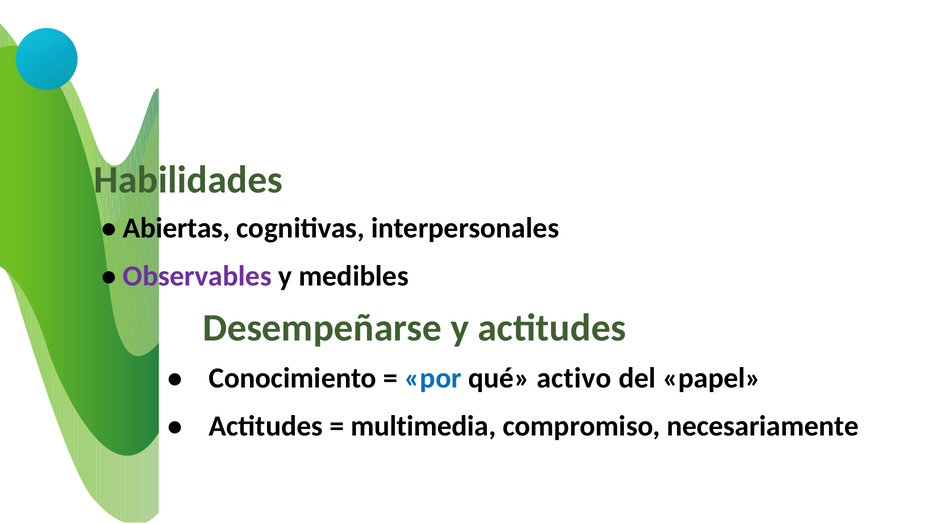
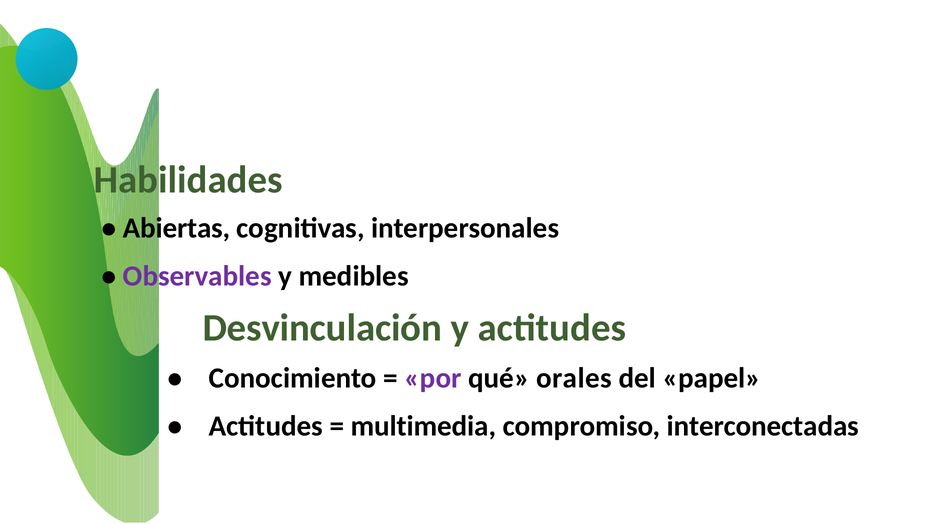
Desempeñarse: Desempeñarse -> Desvinculación
por colour: blue -> purple
activo: activo -> orales
necesariamente: necesariamente -> interconectadas
